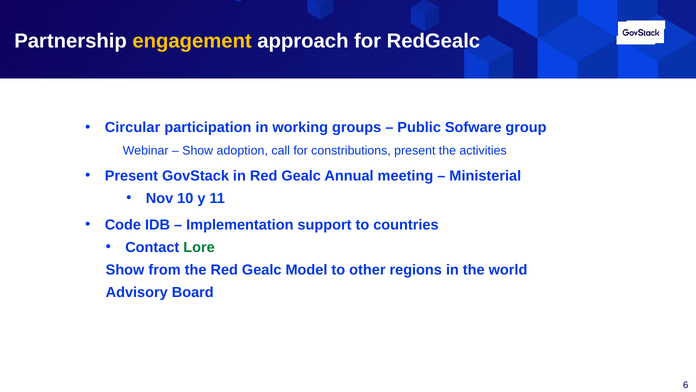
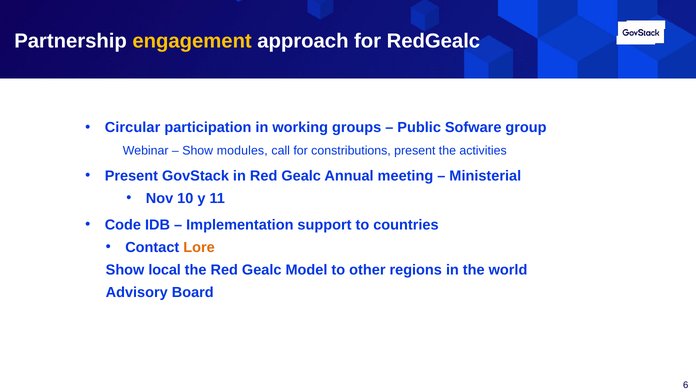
adoption: adoption -> modules
Lore colour: green -> orange
from: from -> local
